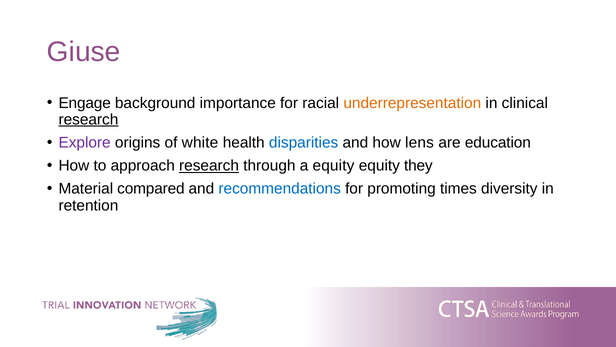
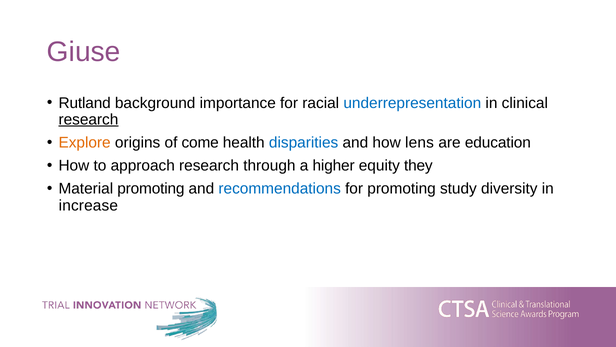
Engage: Engage -> Rutland
underrepresentation colour: orange -> blue
Explore colour: purple -> orange
white: white -> come
research at (209, 165) underline: present -> none
a equity: equity -> higher
Material compared: compared -> promoting
times: times -> study
retention: retention -> increase
